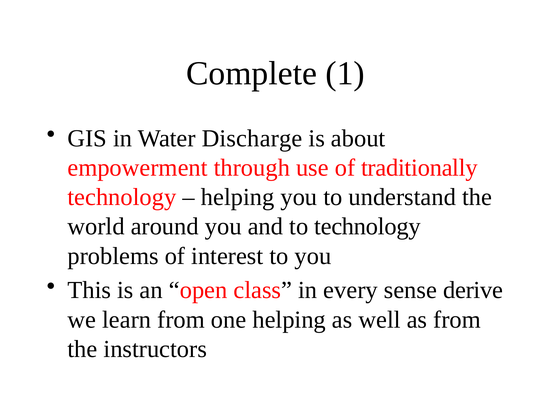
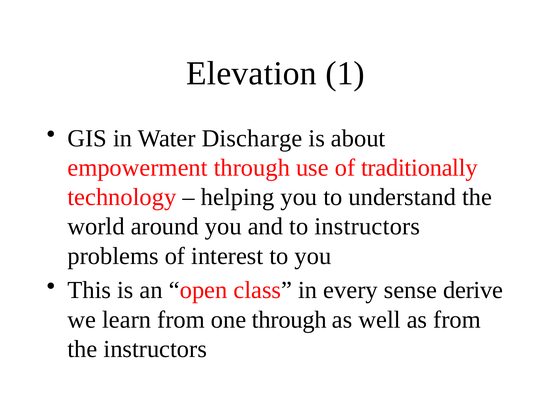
Complete: Complete -> Elevation
to technology: technology -> instructors
one helping: helping -> through
